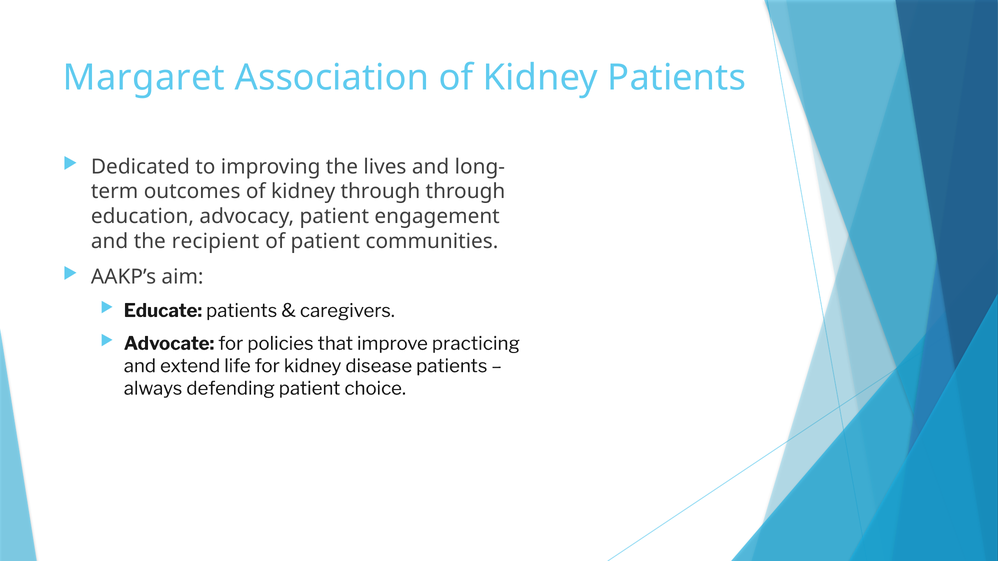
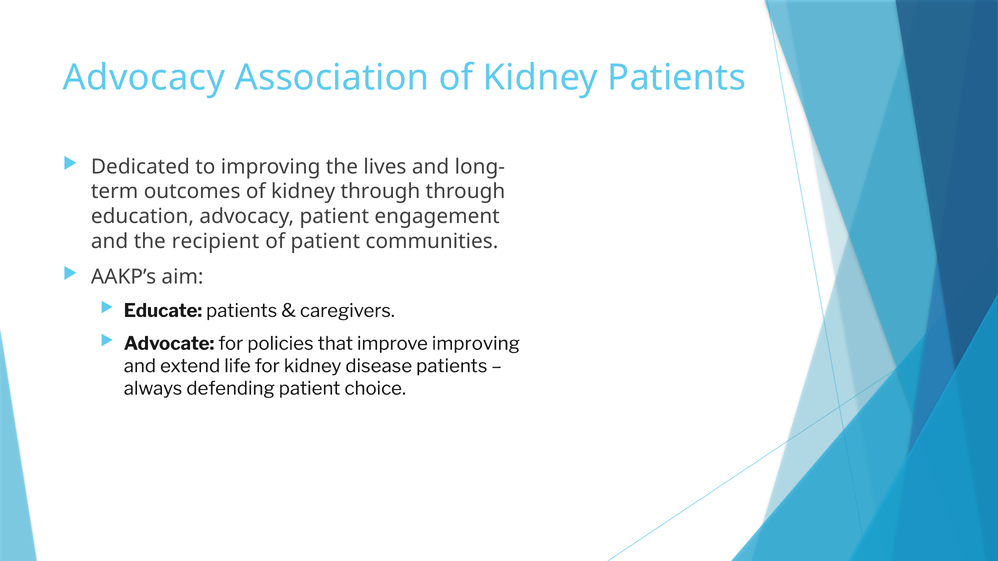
Margaret at (144, 78): Margaret -> Advocacy
improve practicing: practicing -> improving
